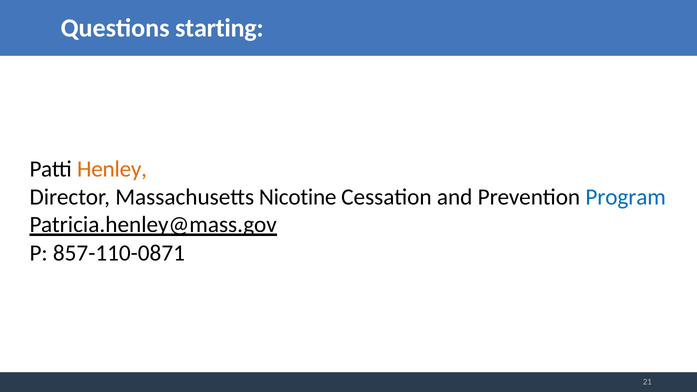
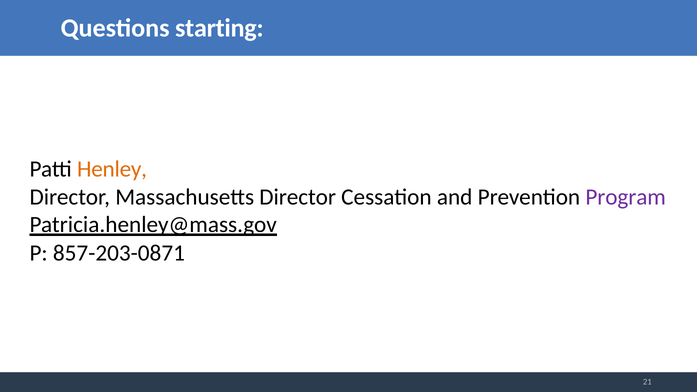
Massachusetts Nicotine: Nicotine -> Director
Program colour: blue -> purple
857-110-0871: 857-110-0871 -> 857-203-0871
